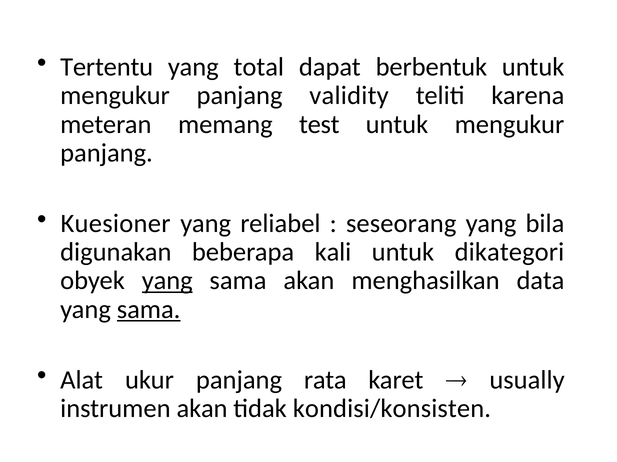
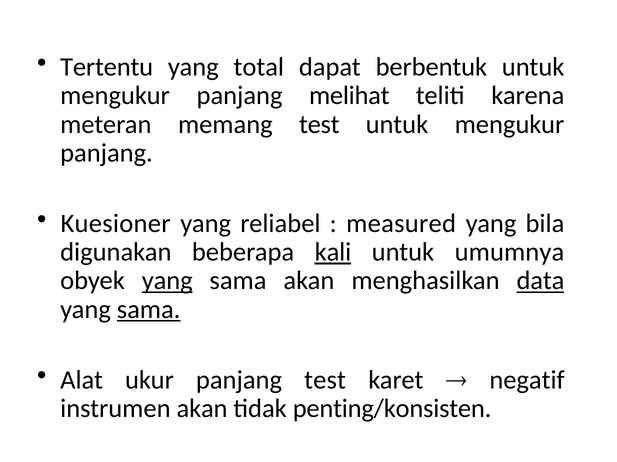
validity: validity -> melihat
seseorang: seseorang -> measured
kali underline: none -> present
dikategori: dikategori -> umumnya
data underline: none -> present
panjang rata: rata -> test
usually: usually -> negatif
kondisi/konsisten: kondisi/konsisten -> penting/konsisten
